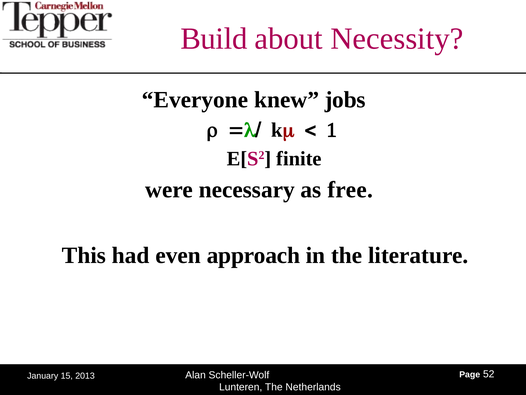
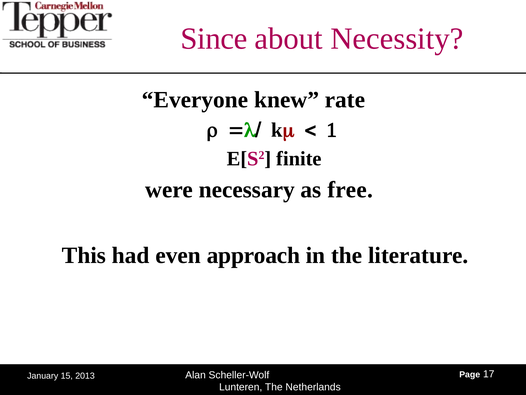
Build: Build -> Since
jobs: jobs -> rate
52: 52 -> 17
